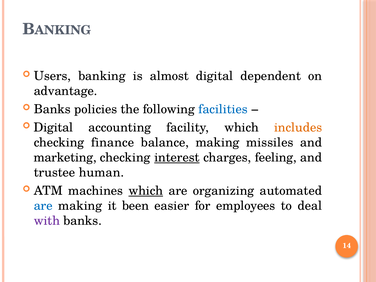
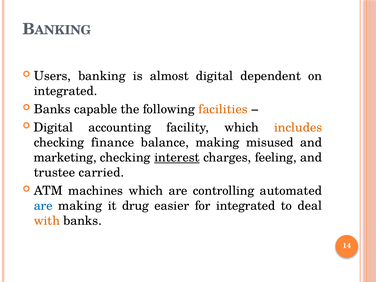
advantage at (66, 91): advantage -> integrated
policies: policies -> capable
facilities colour: blue -> orange
missiles: missiles -> misused
human: human -> carried
which at (146, 191) underline: present -> none
organizing: organizing -> controlling
been: been -> drug
for employees: employees -> integrated
with colour: purple -> orange
